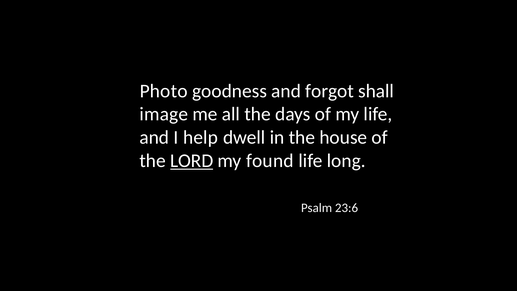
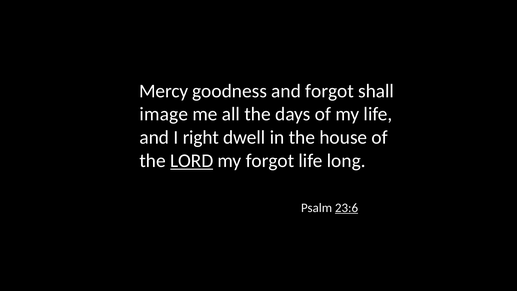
Photo: Photo -> Mercy
help: help -> right
my found: found -> forgot
23:6 underline: none -> present
